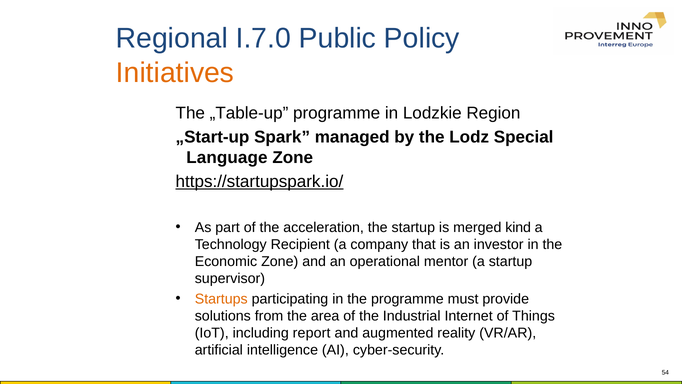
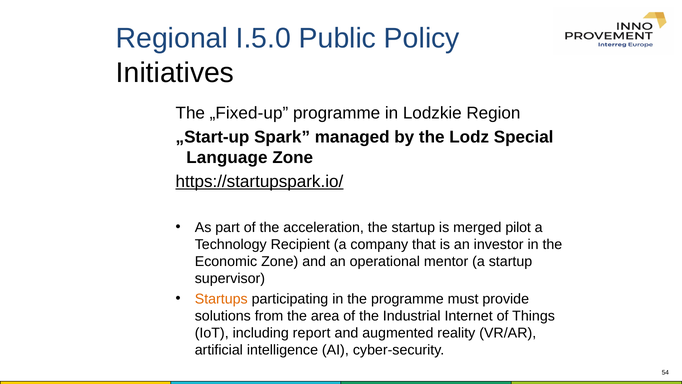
I.7.0: I.7.0 -> I.5.0
Initiatives colour: orange -> black
„Table-up: „Table-up -> „Fixed-up
kind: kind -> pilot
